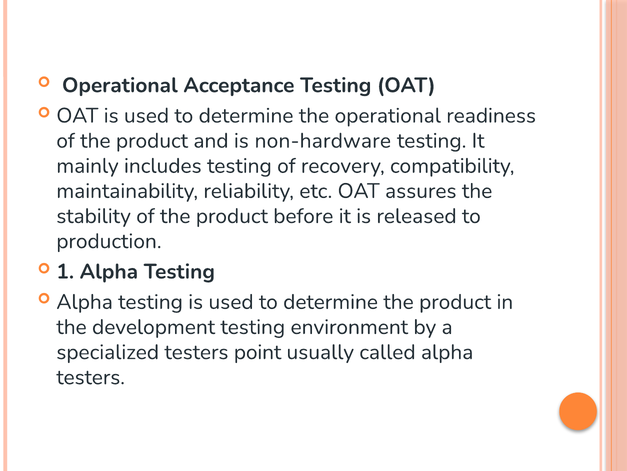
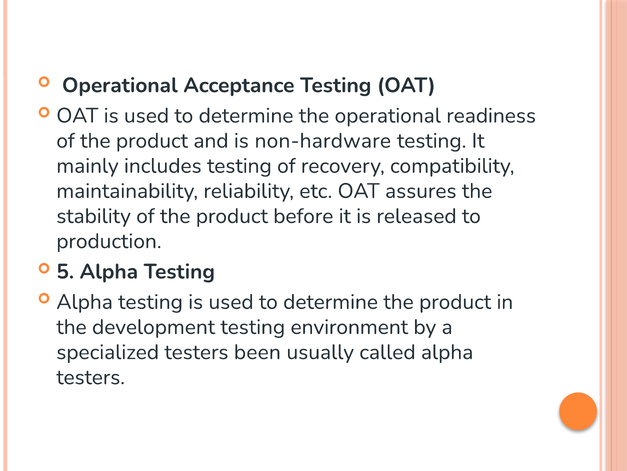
1: 1 -> 5
point: point -> been
